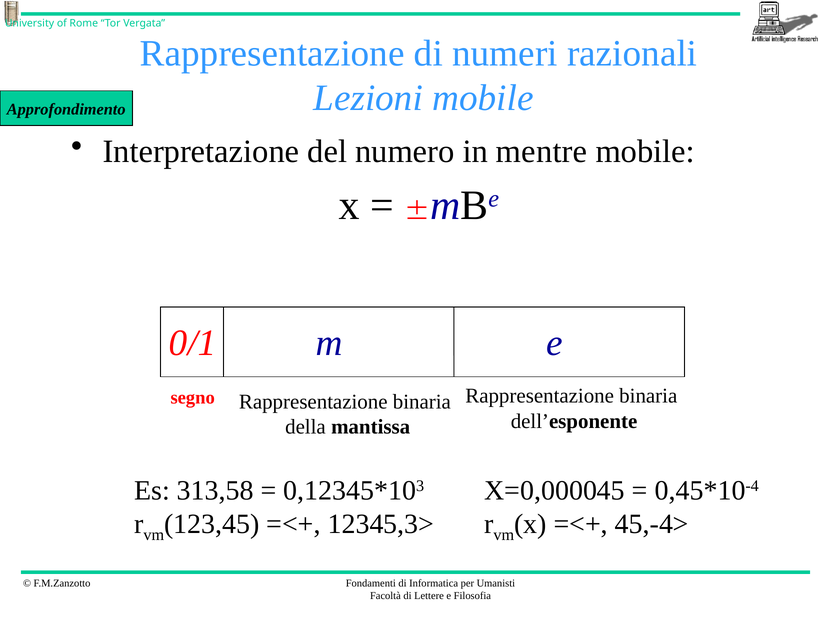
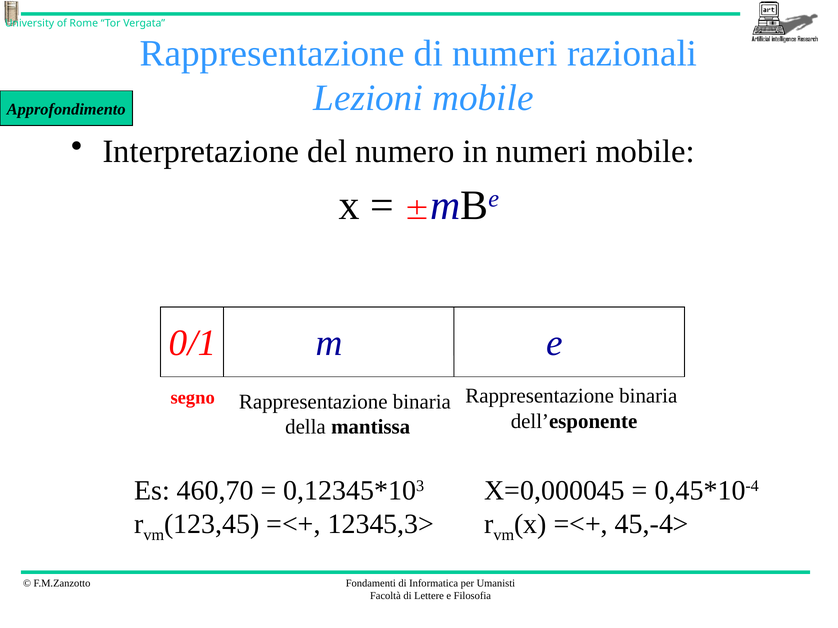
in mentre: mentre -> numeri
313,58: 313,58 -> 460,70
